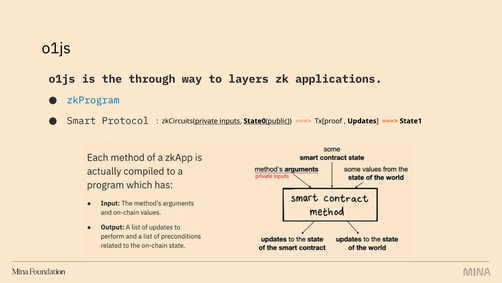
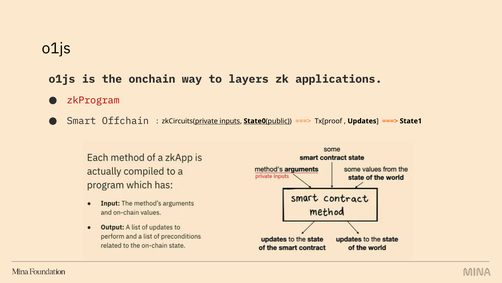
through: through -> onchain
zkProgram colour: blue -> red
Protocol: Protocol -> Offchain
